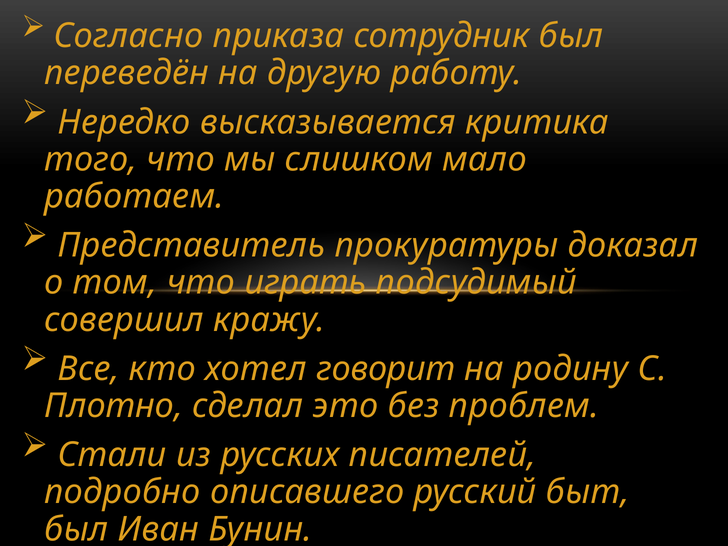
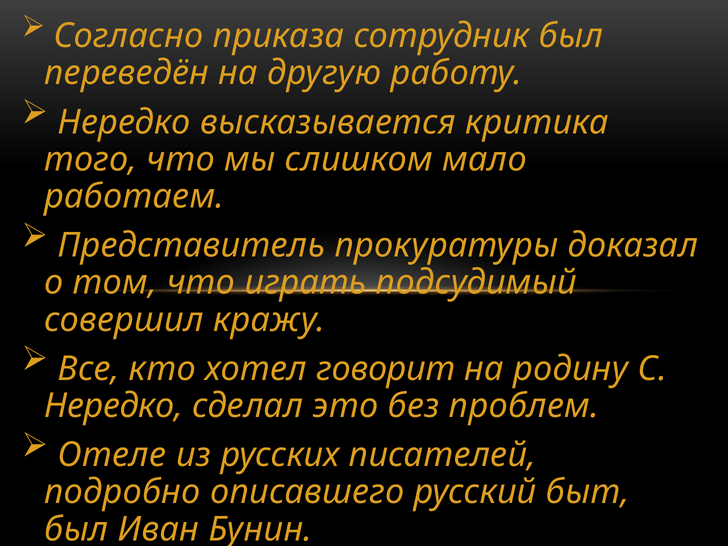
Плотно at (114, 406): Плотно -> Нередко
Стали: Стали -> Отеле
